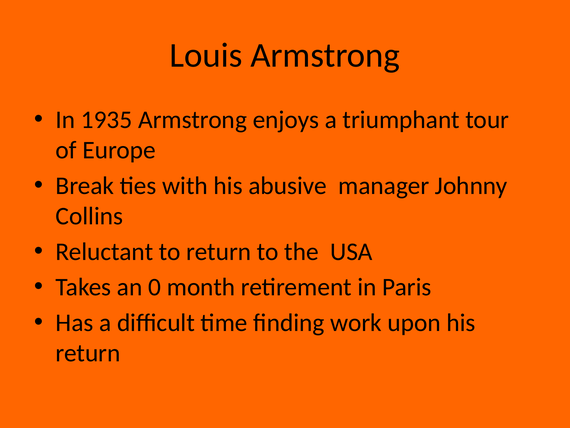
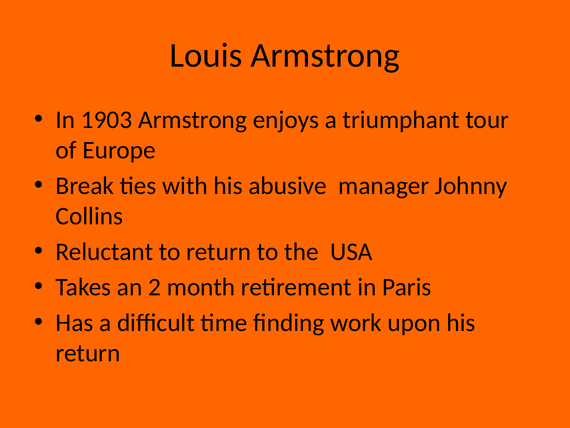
1935: 1935 -> 1903
0: 0 -> 2
